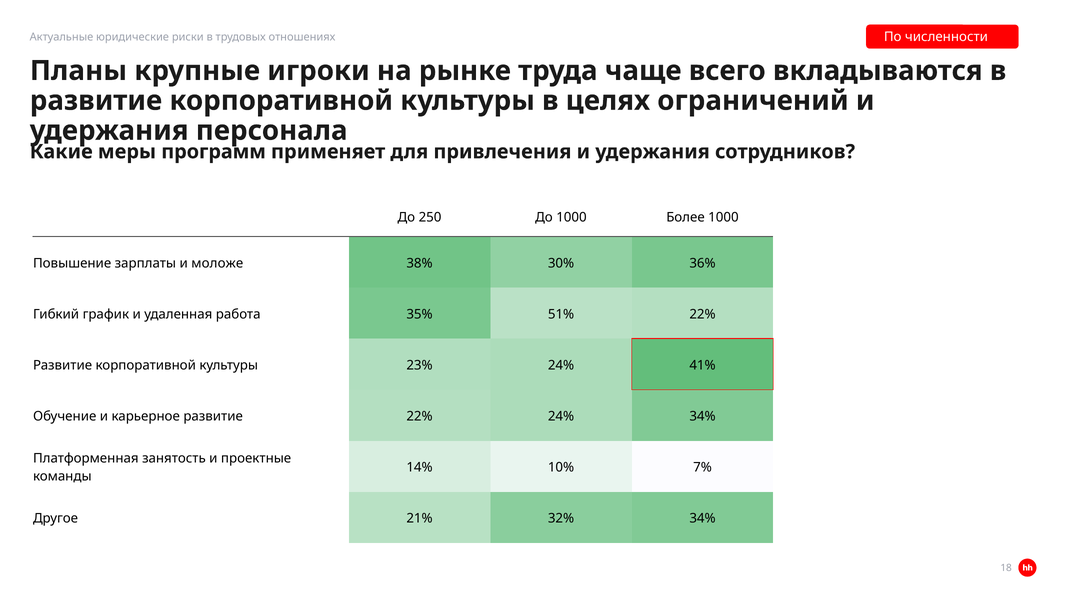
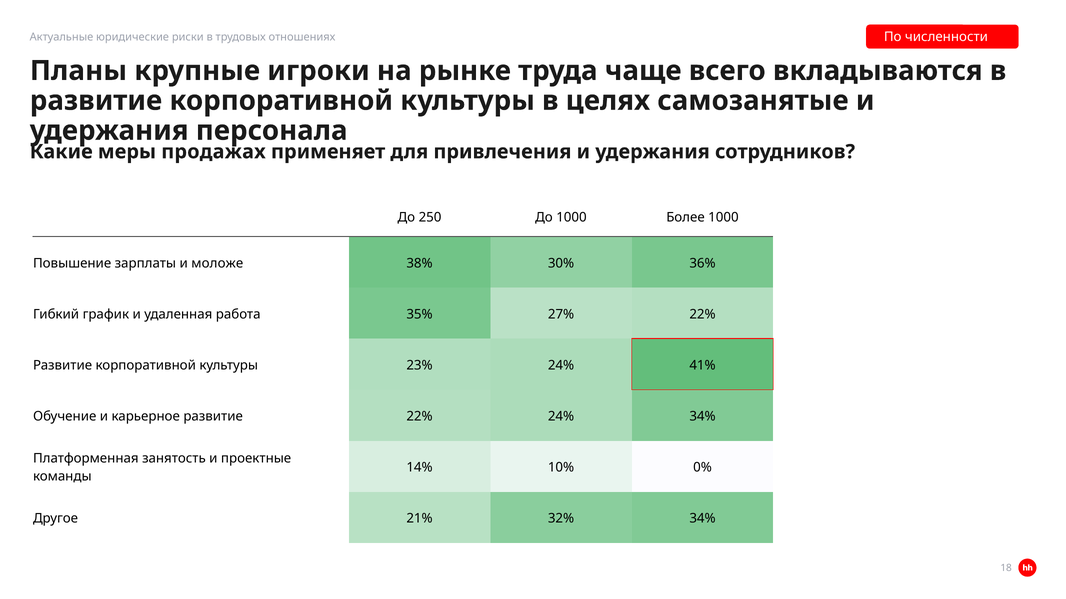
ограничений: ограничений -> самозанятые
программ: программ -> продажах
51%: 51% -> 27%
7%: 7% -> 0%
